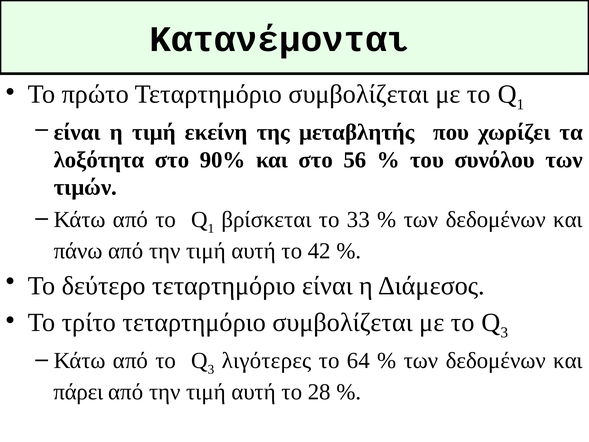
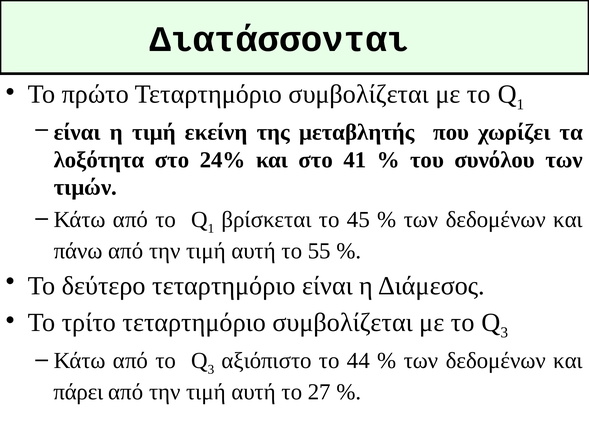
Κατανέμονται: Κατανέμονται -> Διατάσσονται
90%: 90% -> 24%
56: 56 -> 41
33: 33 -> 45
42: 42 -> 55
λιγότερες: λιγότερες -> αξιόπιστο
64: 64 -> 44
28: 28 -> 27
